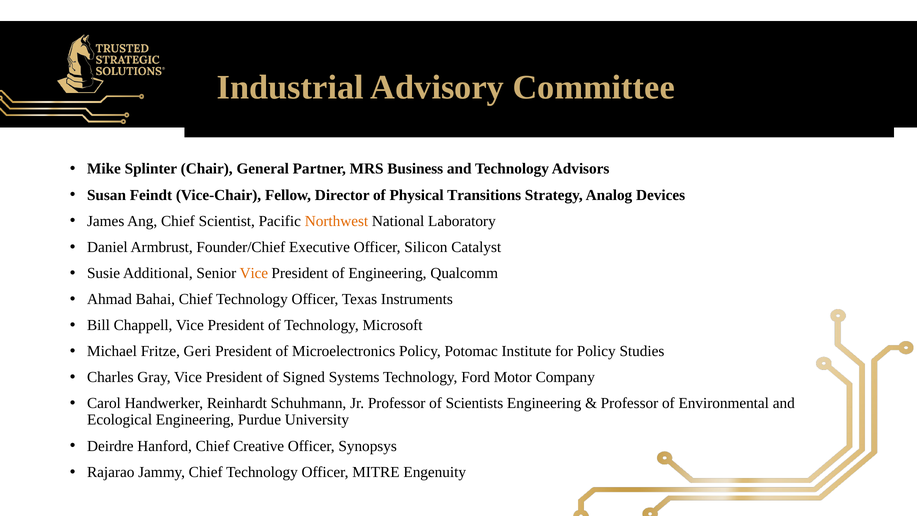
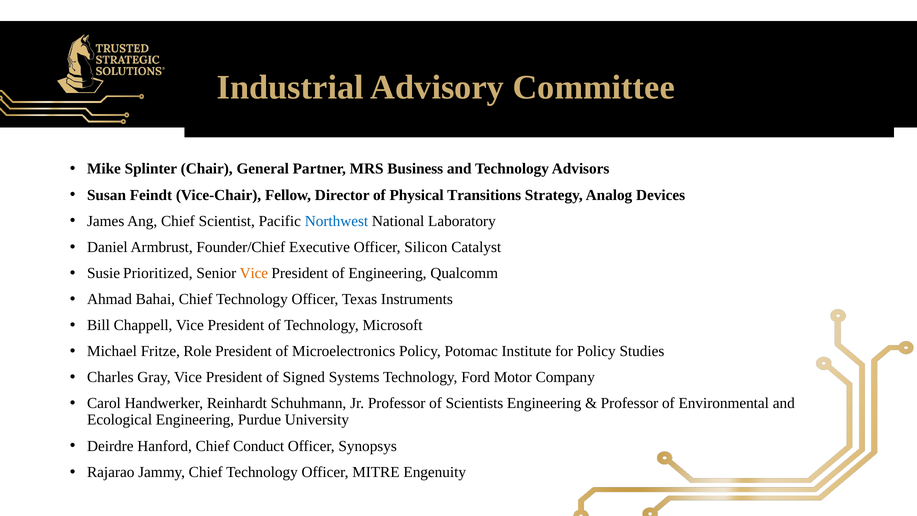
Northwest colour: orange -> blue
Additional: Additional -> Prioritized
Geri: Geri -> Role
Creative: Creative -> Conduct
